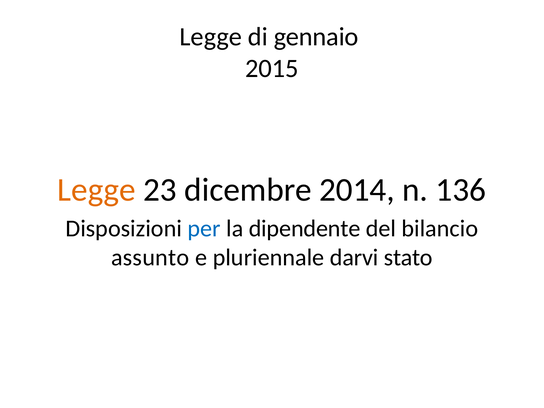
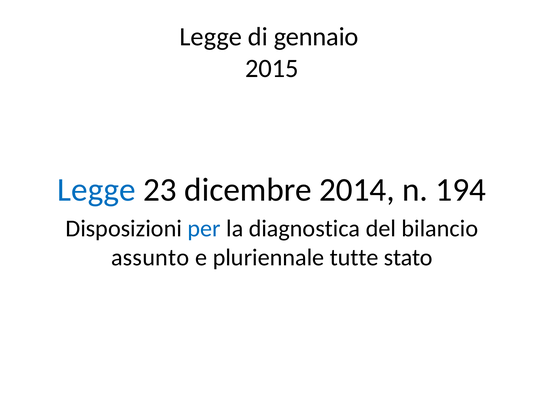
Legge at (96, 190) colour: orange -> blue
136: 136 -> 194
dipendente: dipendente -> diagnostica
darvi: darvi -> tutte
